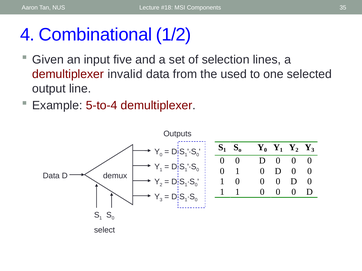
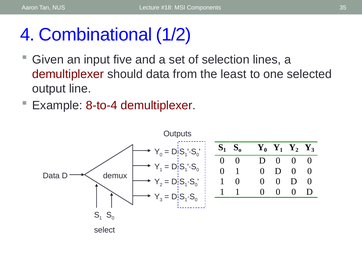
invalid: invalid -> should
used: used -> least
5-to-4: 5-to-4 -> 8-to-4
